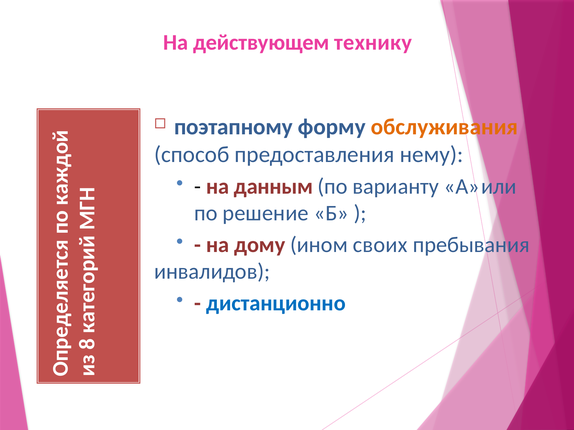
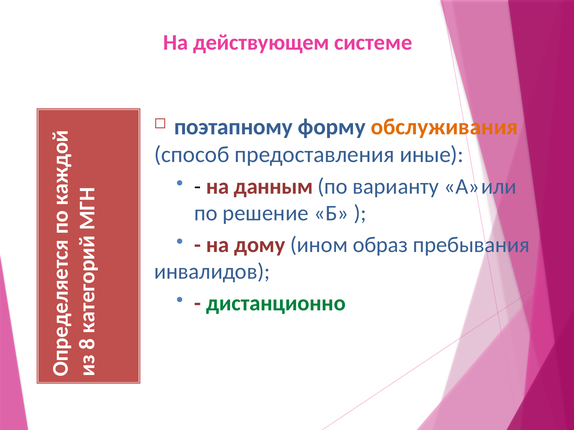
технику: технику -> системе
нему: нему -> иные
своих: своих -> образ
дистанционно colour: blue -> green
